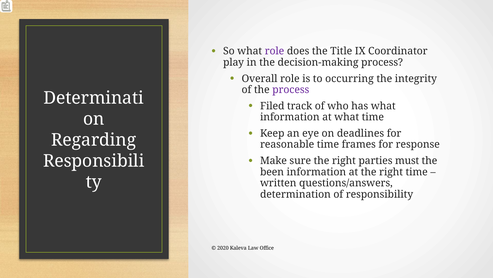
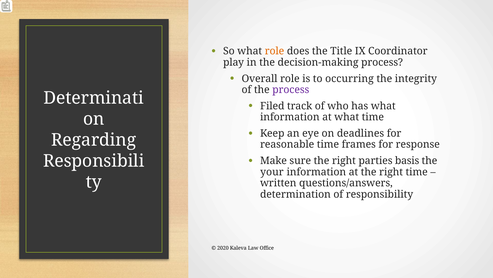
role at (274, 51) colour: purple -> orange
must: must -> basis
been: been -> your
